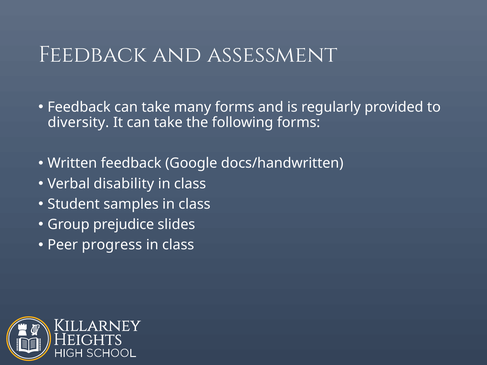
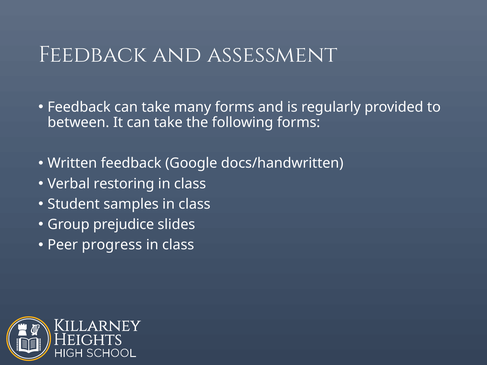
diversity: diversity -> between
disability: disability -> restoring
